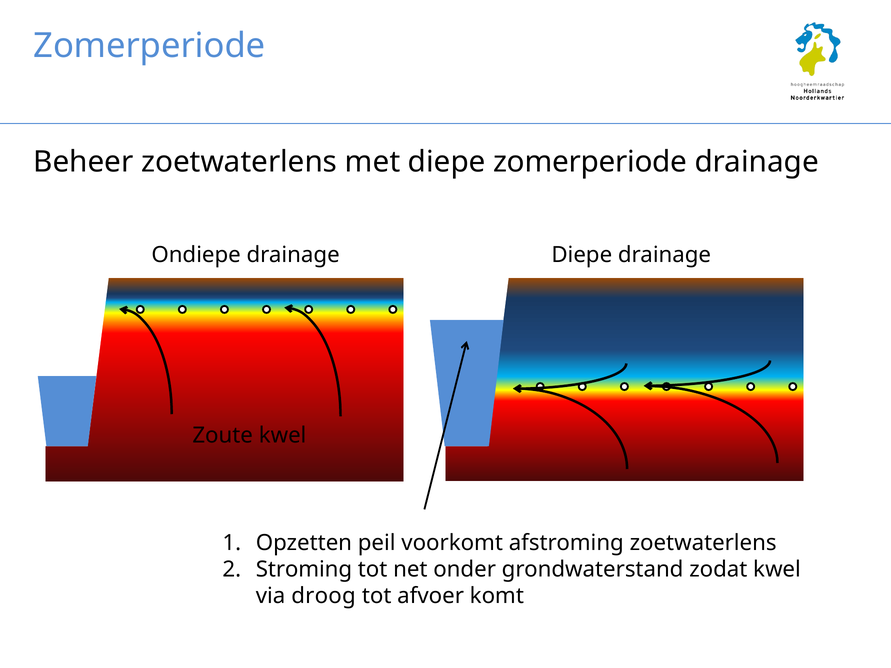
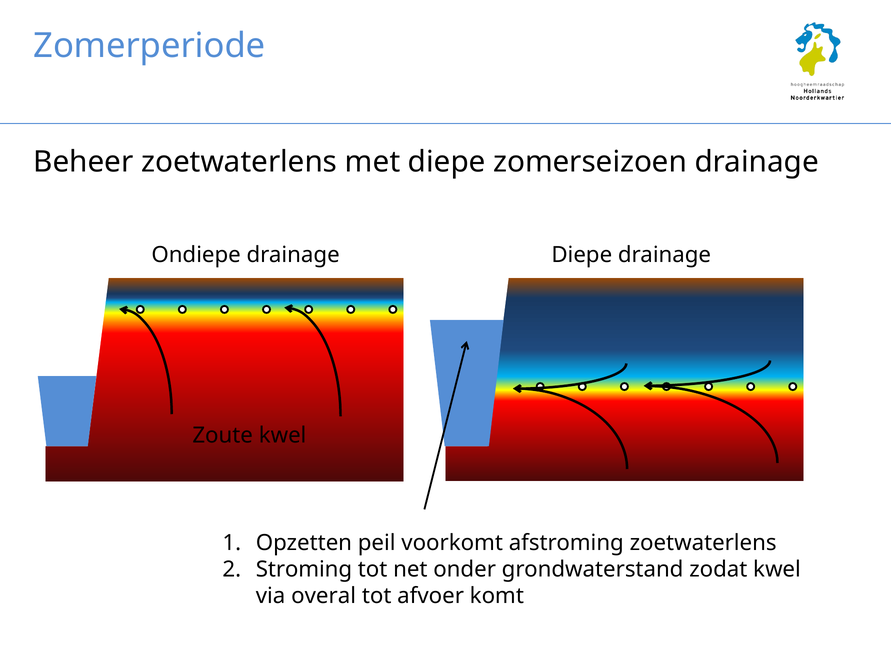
diepe zomerperiode: zomerperiode -> zomerseizoen
droog: droog -> overal
